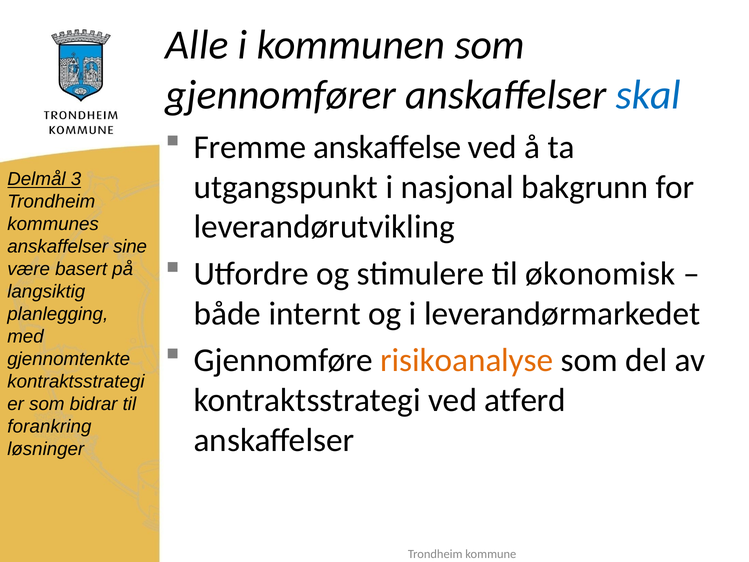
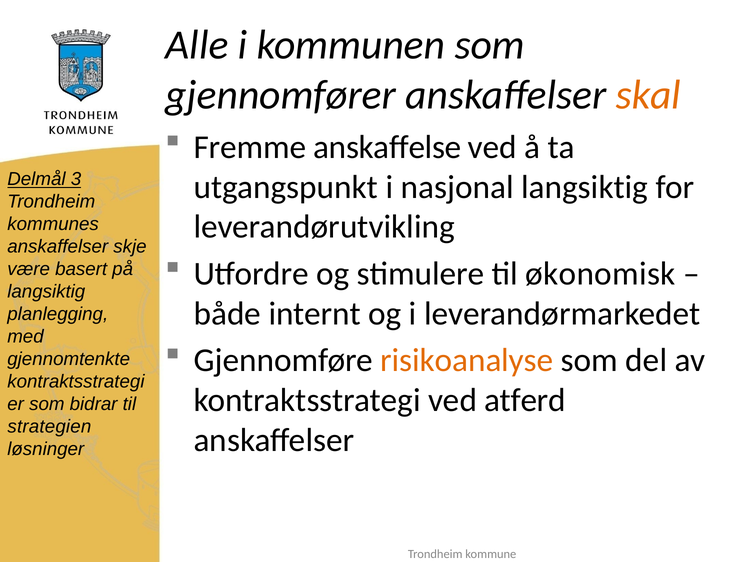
skal colour: blue -> orange
nasjonal bakgrunn: bakgrunn -> langsiktig
sine: sine -> skje
forankring: forankring -> strategien
